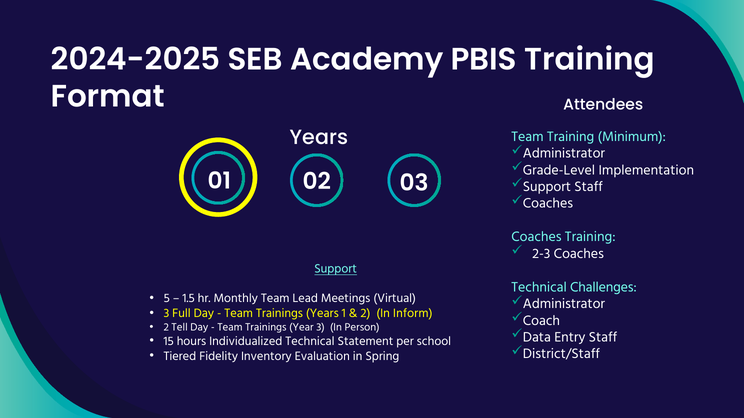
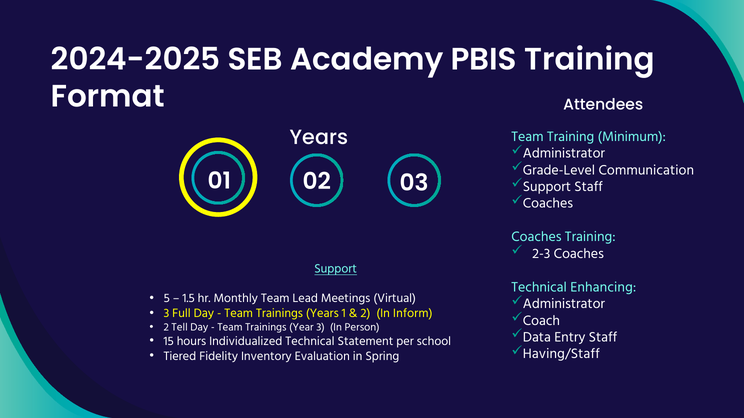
Implementation: Implementation -> Communication
Challenges: Challenges -> Enhancing
District/Staff: District/Staff -> Having/Staff
